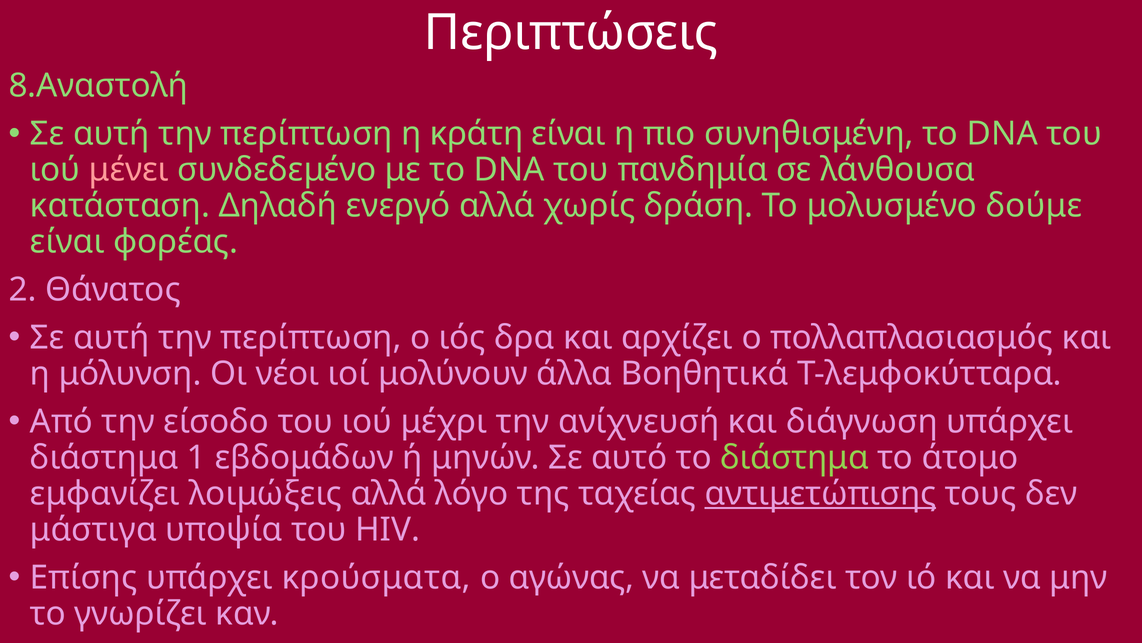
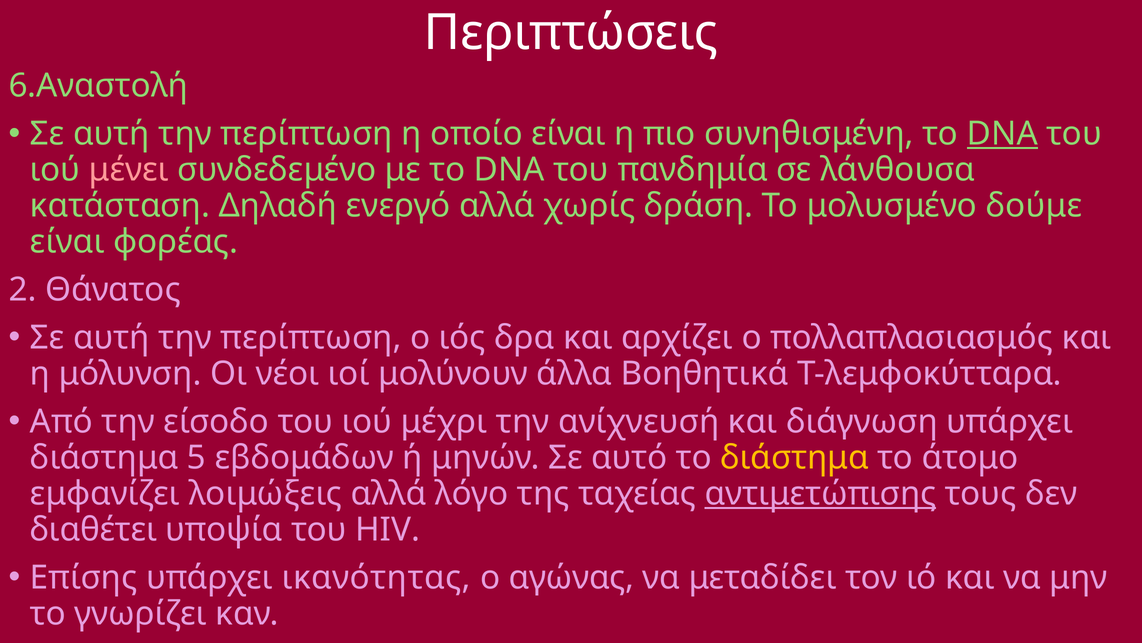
8.Αναστολή: 8.Αναστολή -> 6.Αναστολή
κράτη: κράτη -> οποίο
DNA at (1002, 134) underline: none -> present
1: 1 -> 5
διάστημα at (795, 457) colour: light green -> yellow
μάστιγα: μάστιγα -> διαθέτει
κρούσματα: κρούσματα -> ικανότητας
